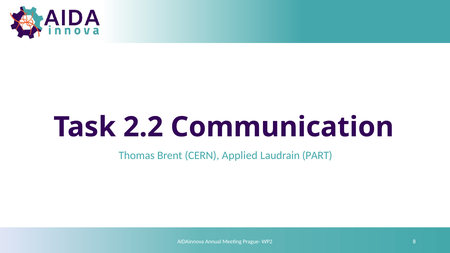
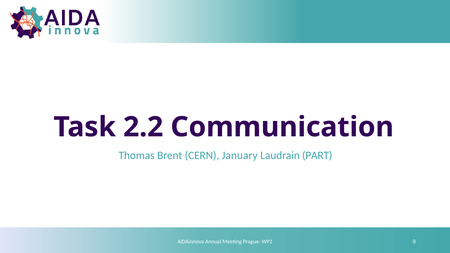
Applied: Applied -> January
